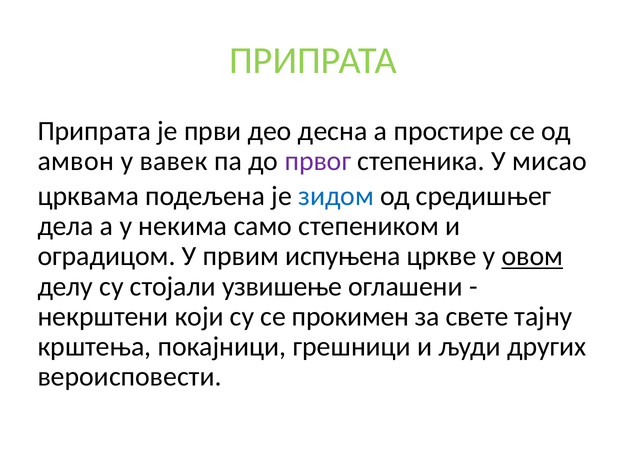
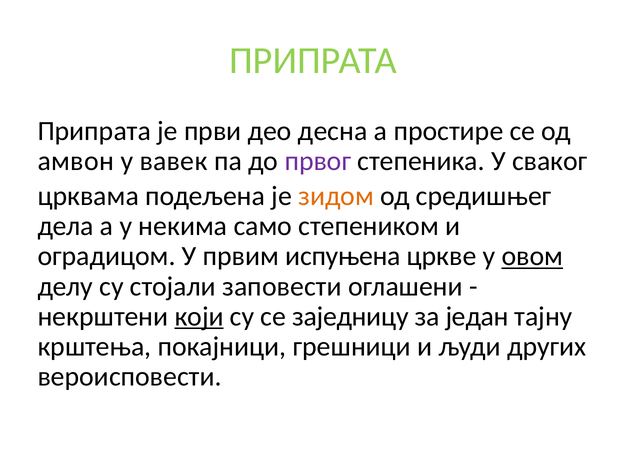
мисао: мисао -> сваког
зидом colour: blue -> orange
узвишење: узвишење -> заповести
који underline: none -> present
прокимен: прокимен -> заједницу
свете: свете -> један
